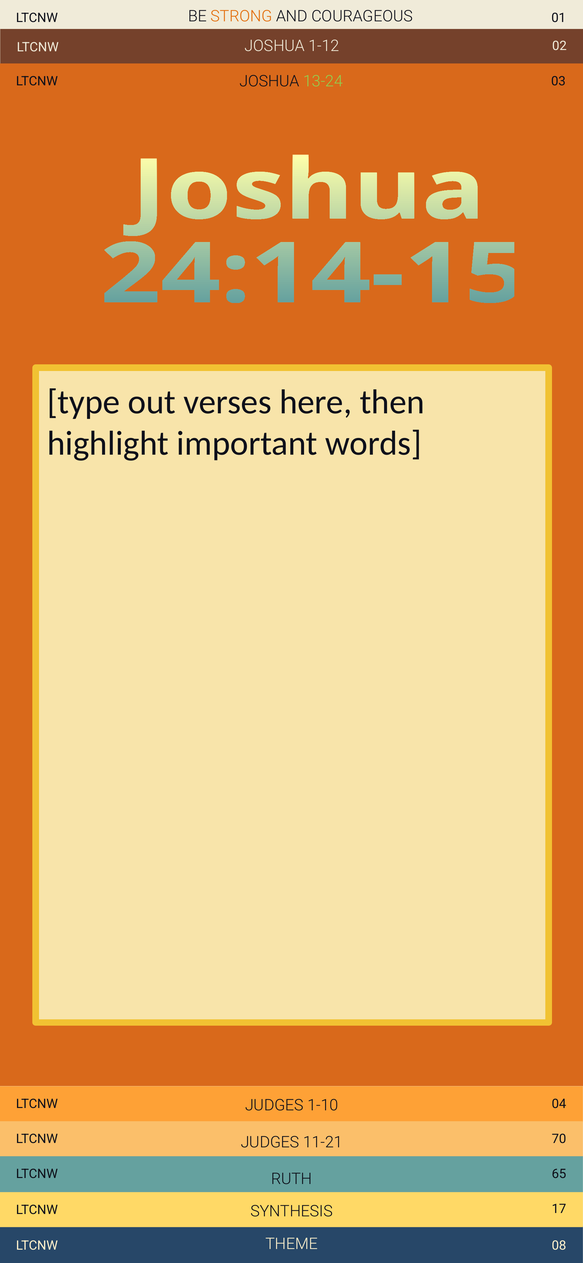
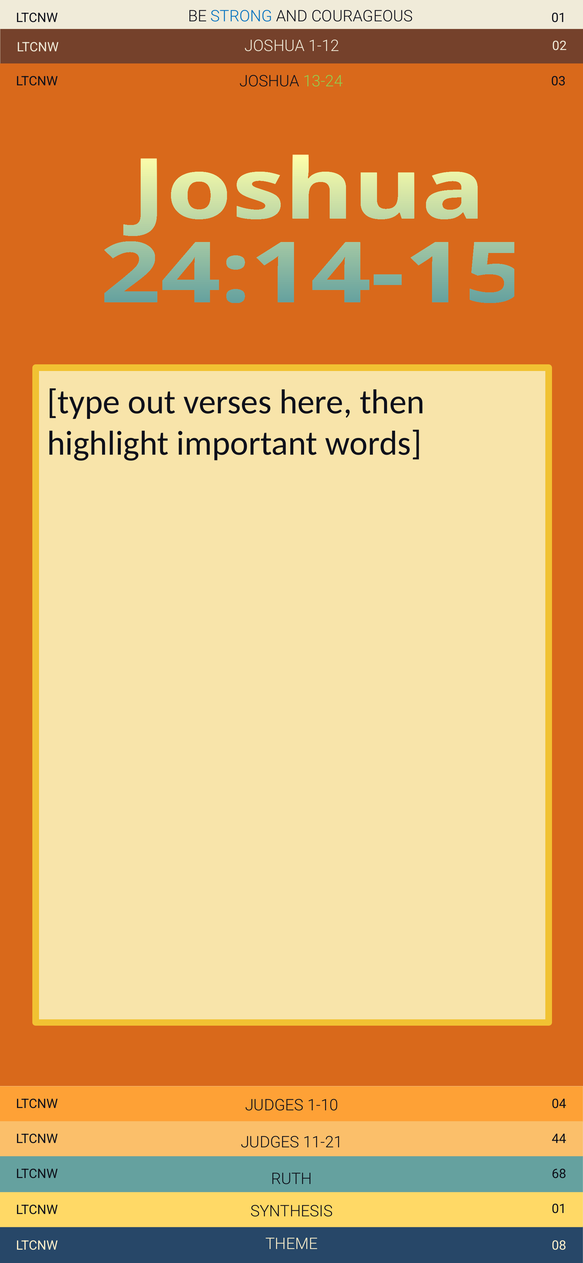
STRONG colour: orange -> blue
70: 70 -> 44
65: 65 -> 68
SYNTHESIS 17: 17 -> 01
